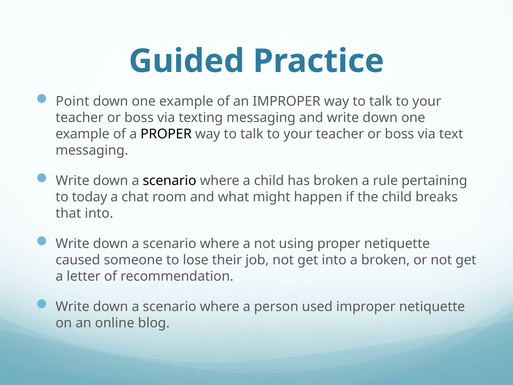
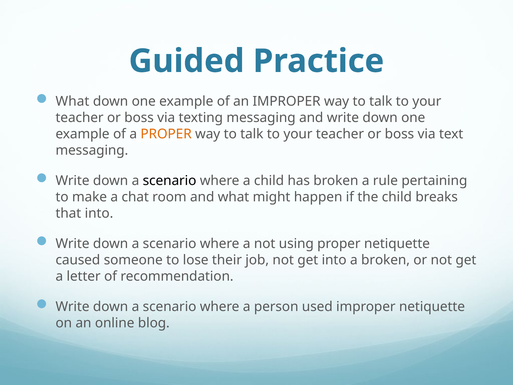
Point at (72, 101): Point -> What
PROPER at (166, 134) colour: black -> orange
today: today -> make
